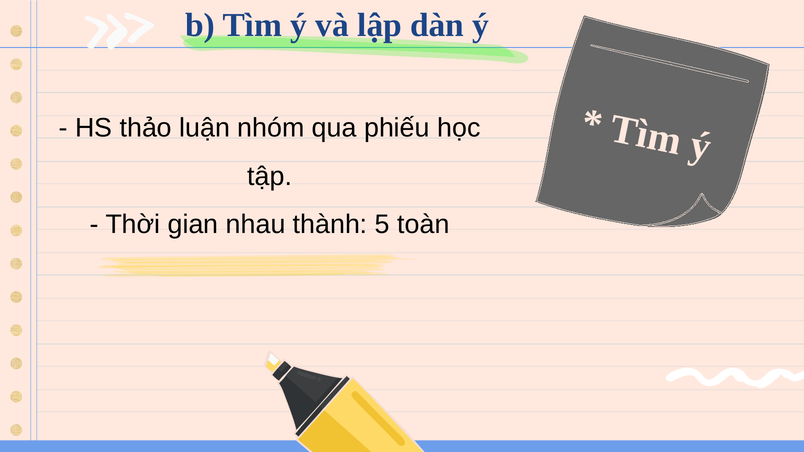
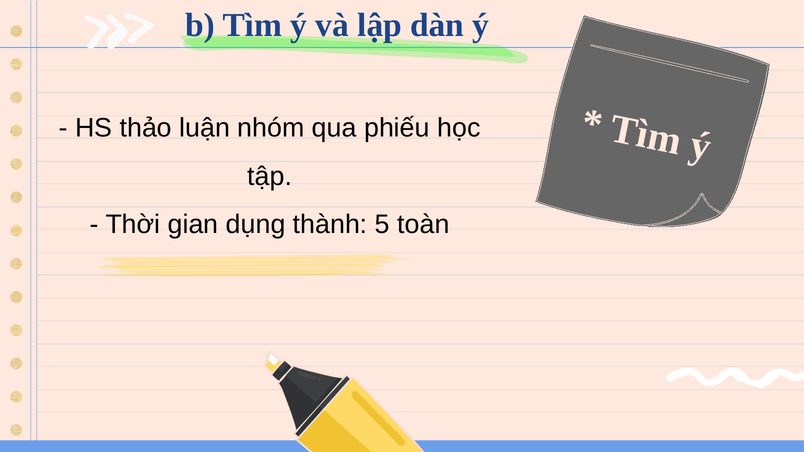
nhau: nhau -> dụng
